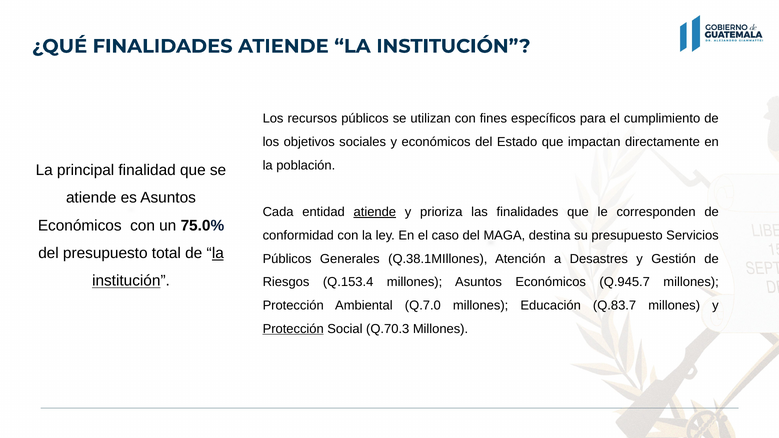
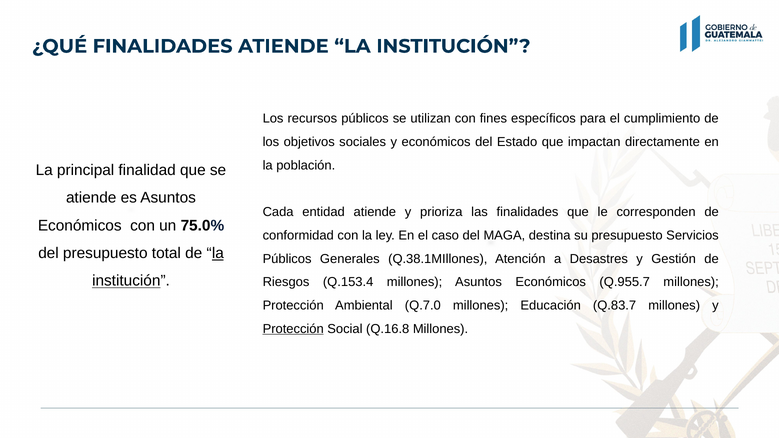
atiende at (375, 212) underline: present -> none
Q.945.7: Q.945.7 -> Q.955.7
Q.70.3: Q.70.3 -> Q.16.8
